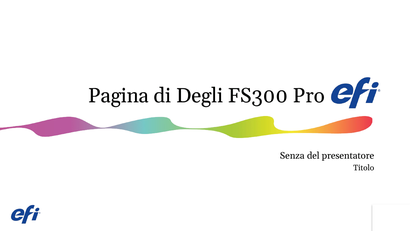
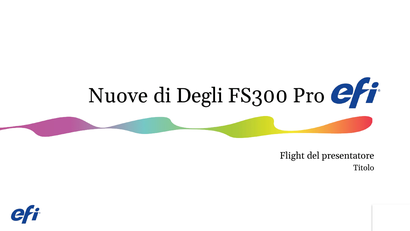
Pagina: Pagina -> Nuove
Senza: Senza -> Flight
